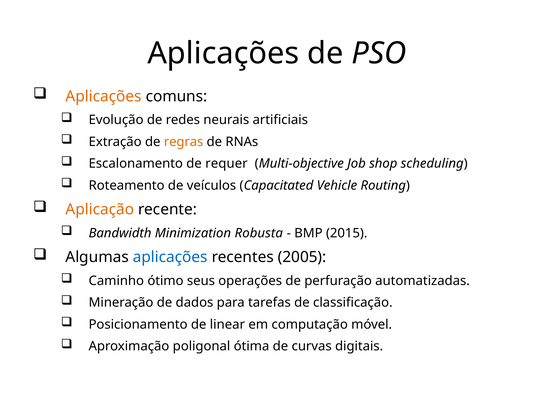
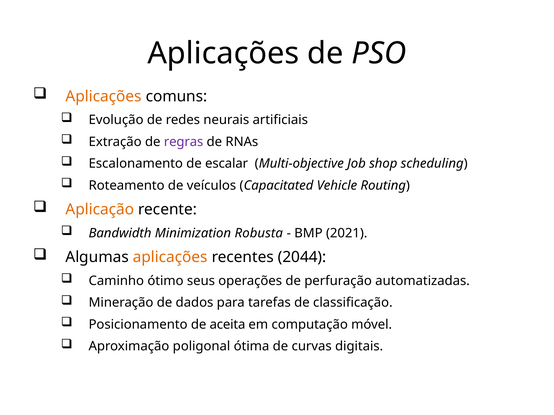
regras colour: orange -> purple
requer: requer -> escalar
2015: 2015 -> 2021
aplicações at (170, 257) colour: blue -> orange
2005: 2005 -> 2044
linear: linear -> aceita
